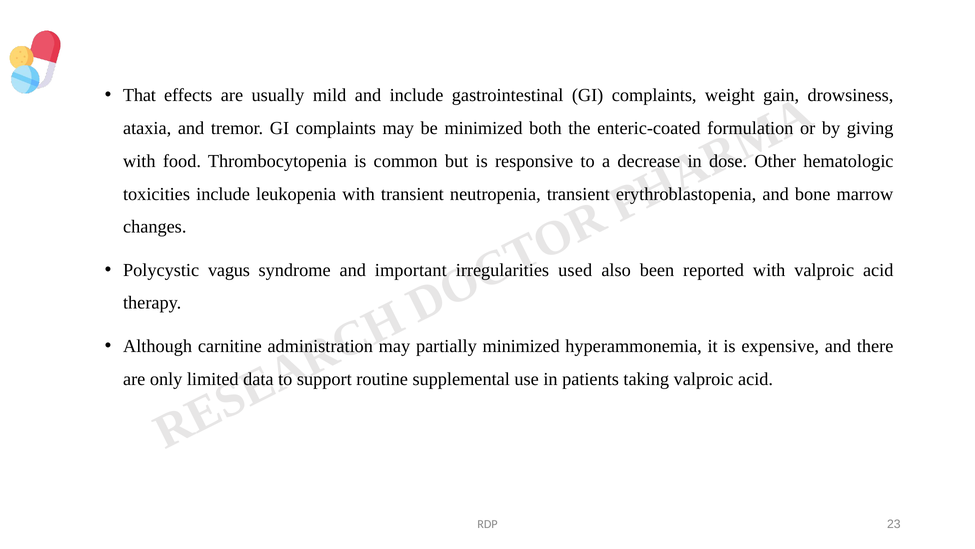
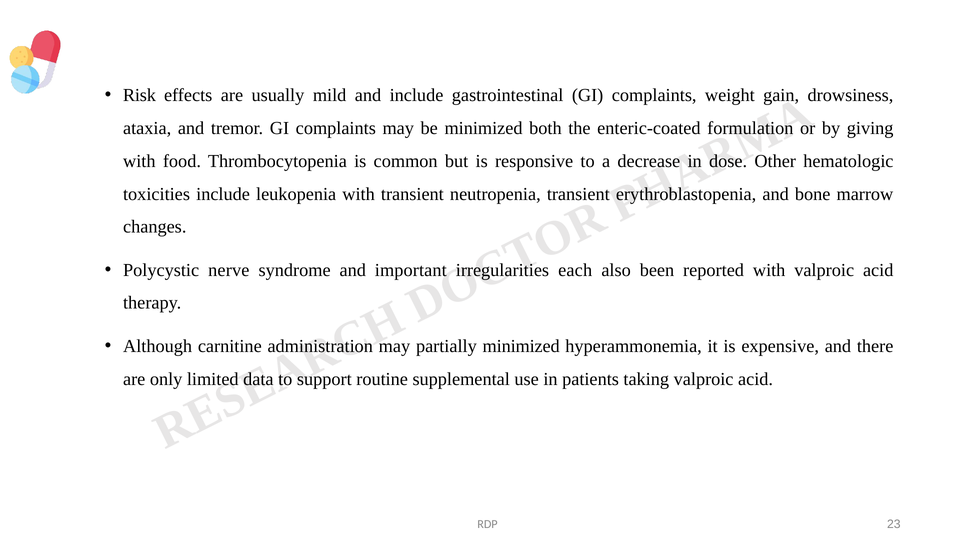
That: That -> Risk
vagus: vagus -> nerve
used: used -> each
